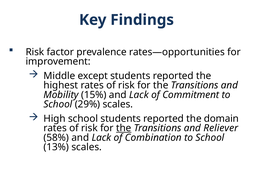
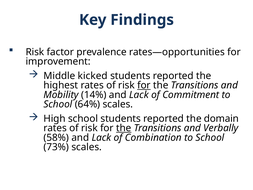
except: except -> kicked
for at (144, 85) underline: none -> present
15%: 15% -> 14%
29%: 29% -> 64%
Reliever: Reliever -> Verbally
13%: 13% -> 73%
